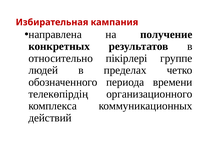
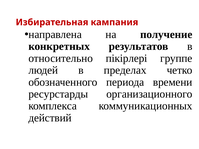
телекөпірдің: телекөпірдің -> ресурстарды
